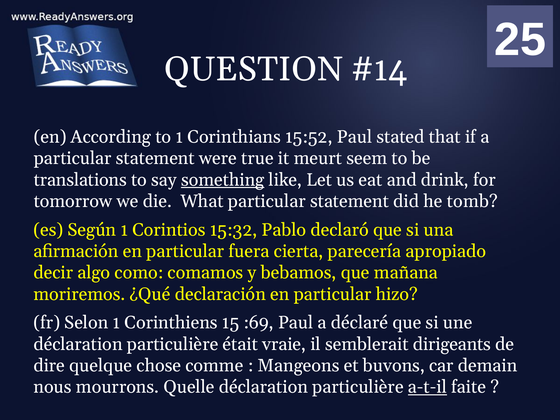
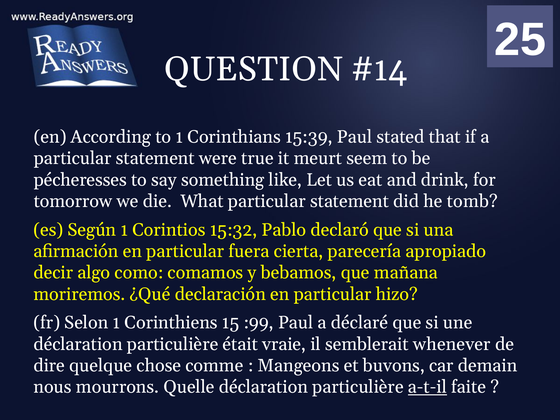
15:52: 15:52 -> 15:39
translations: translations -> pécheresses
something underline: present -> none
:69: :69 -> :99
dirigeants: dirigeants -> whenever
